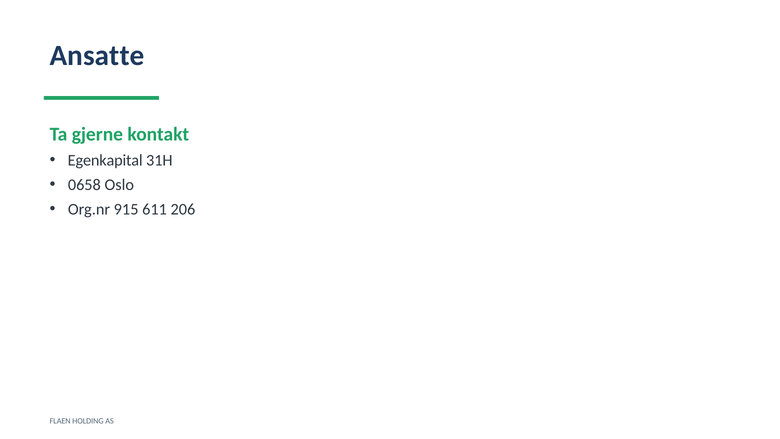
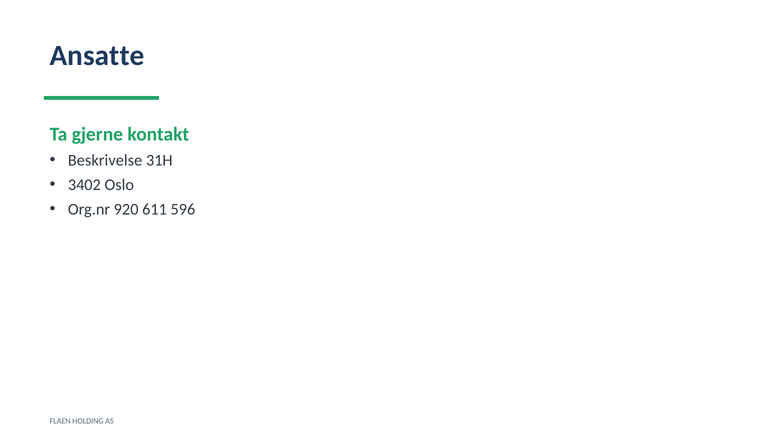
Egenkapital: Egenkapital -> Beskrivelse
0658: 0658 -> 3402
915: 915 -> 920
206: 206 -> 596
